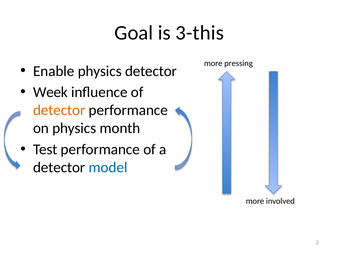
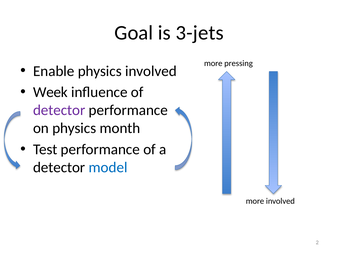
3-this: 3-this -> 3-jets
physics detector: detector -> involved
detector at (59, 110) colour: orange -> purple
